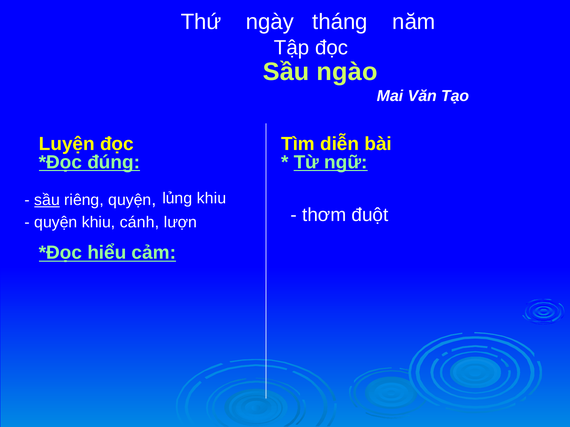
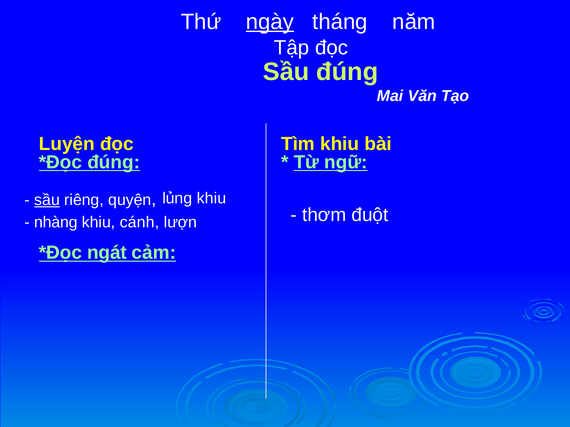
ngày underline: none -> present
Sầu ngào: ngào -> đúng
Tìm diễn: diễn -> khiu
quyện at (56, 222): quyện -> nhàng
hiểu: hiểu -> ngát
